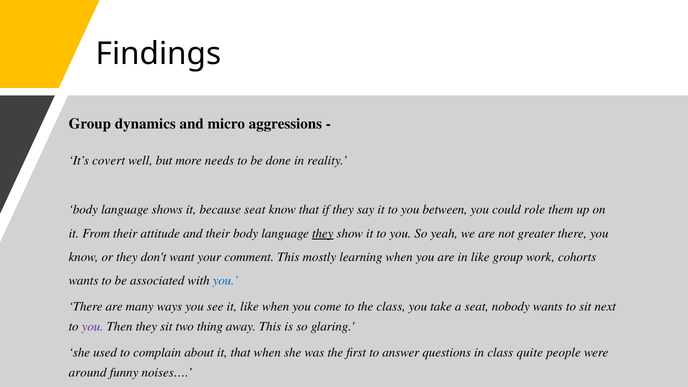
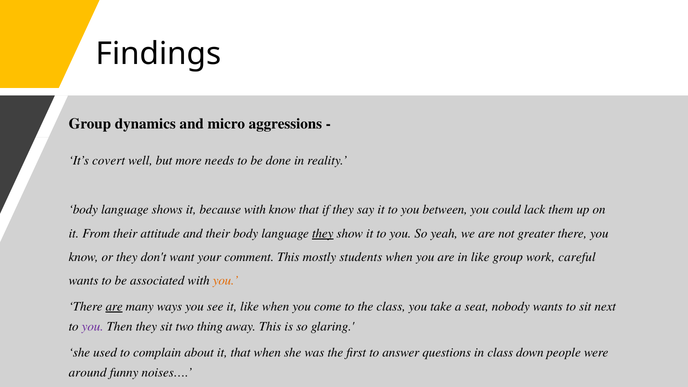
because seat: seat -> with
role: role -> lack
learning: learning -> students
cohorts: cohorts -> careful
you at (226, 281) colour: blue -> orange
are at (114, 306) underline: none -> present
quite: quite -> down
